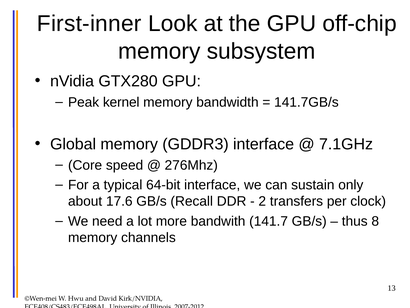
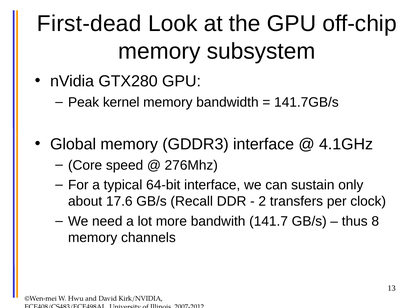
First-inner: First-inner -> First-dead
7.1GHz: 7.1GHz -> 4.1GHz
